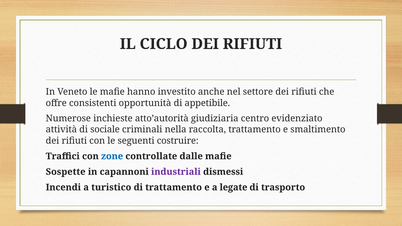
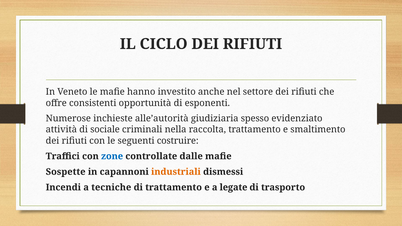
appetibile: appetibile -> esponenti
atto’autorità: atto’autorità -> alle’autorità
centro: centro -> spesso
industriali colour: purple -> orange
turistico: turistico -> tecniche
